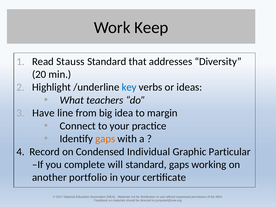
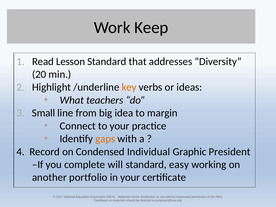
Stauss: Stauss -> Lesson
key colour: blue -> orange
Have: Have -> Small
Particular: Particular -> President
standard gaps: gaps -> easy
